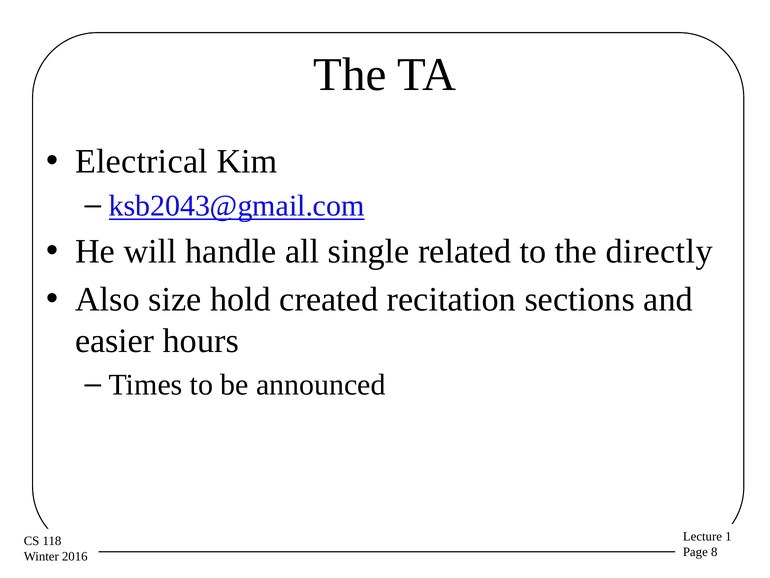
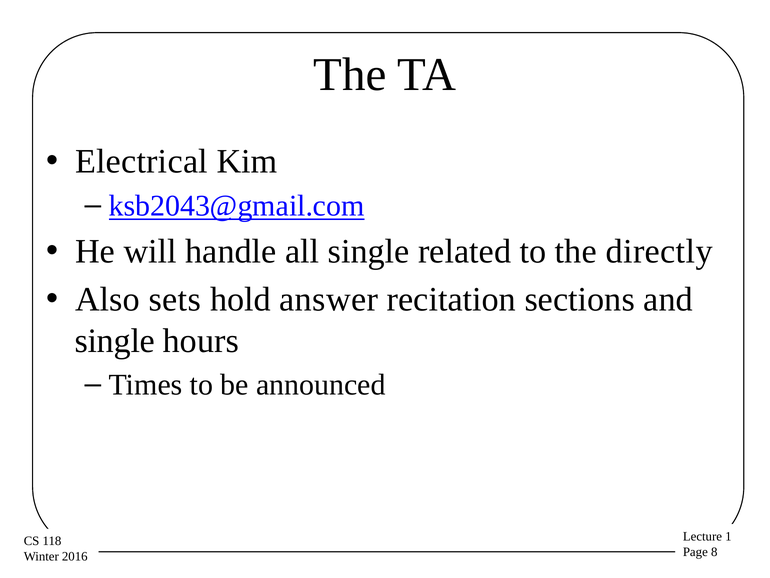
size: size -> sets
created: created -> answer
easier at (115, 340): easier -> single
